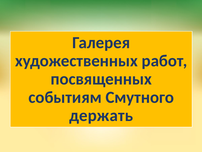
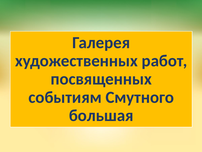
держать: держать -> большая
